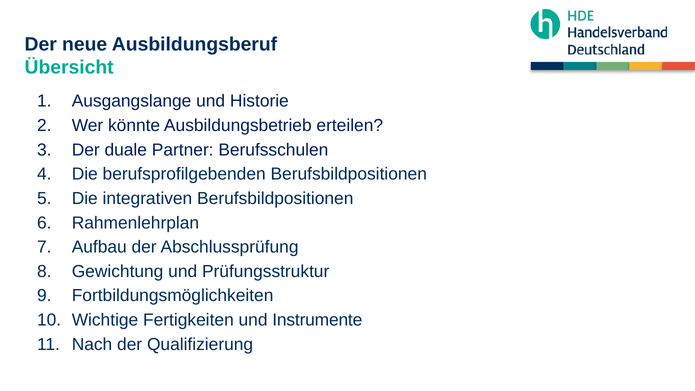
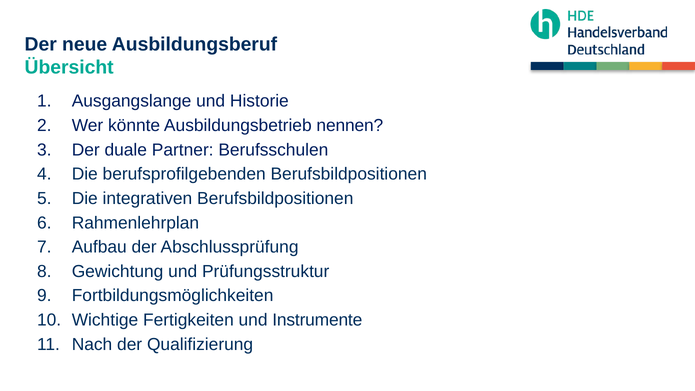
erteilen: erteilen -> nennen
